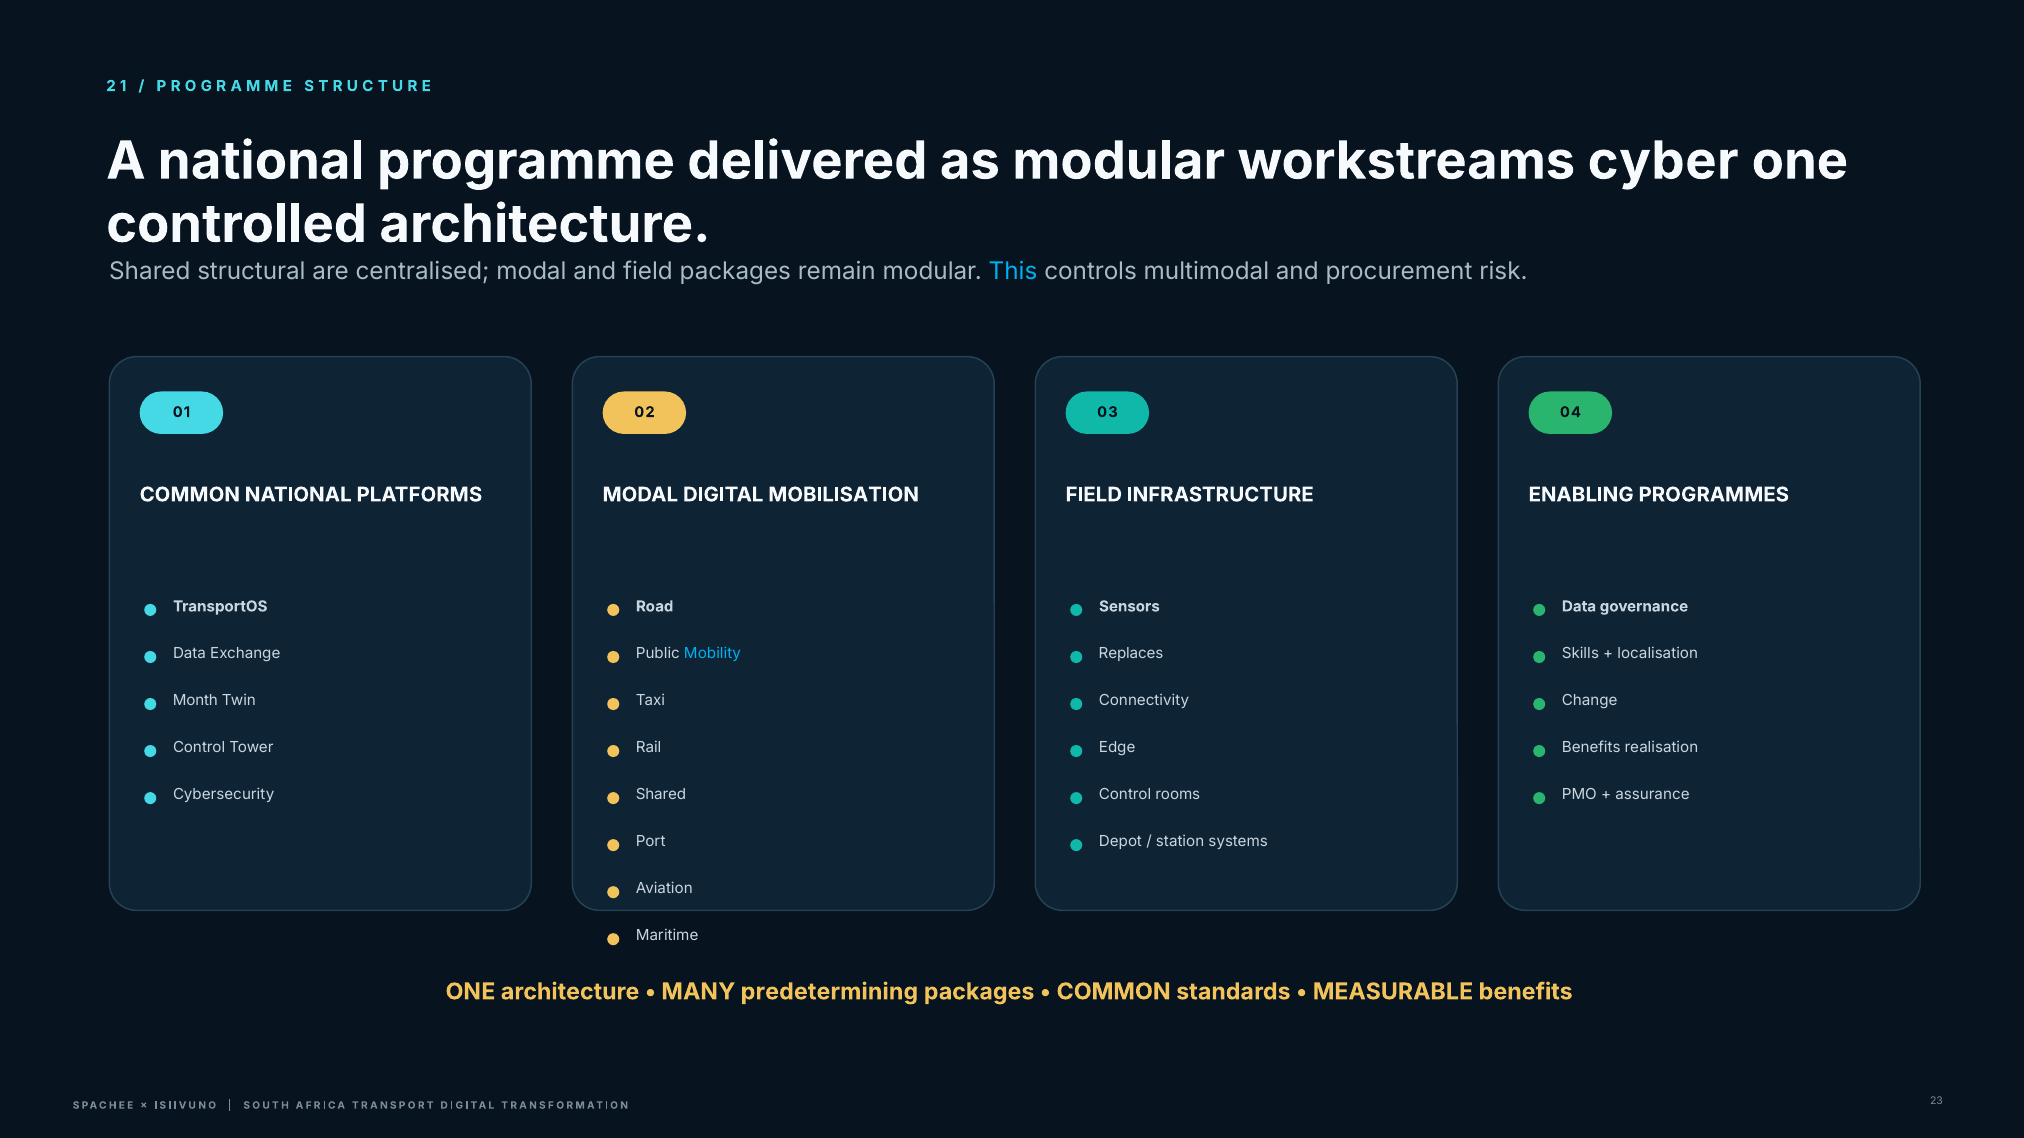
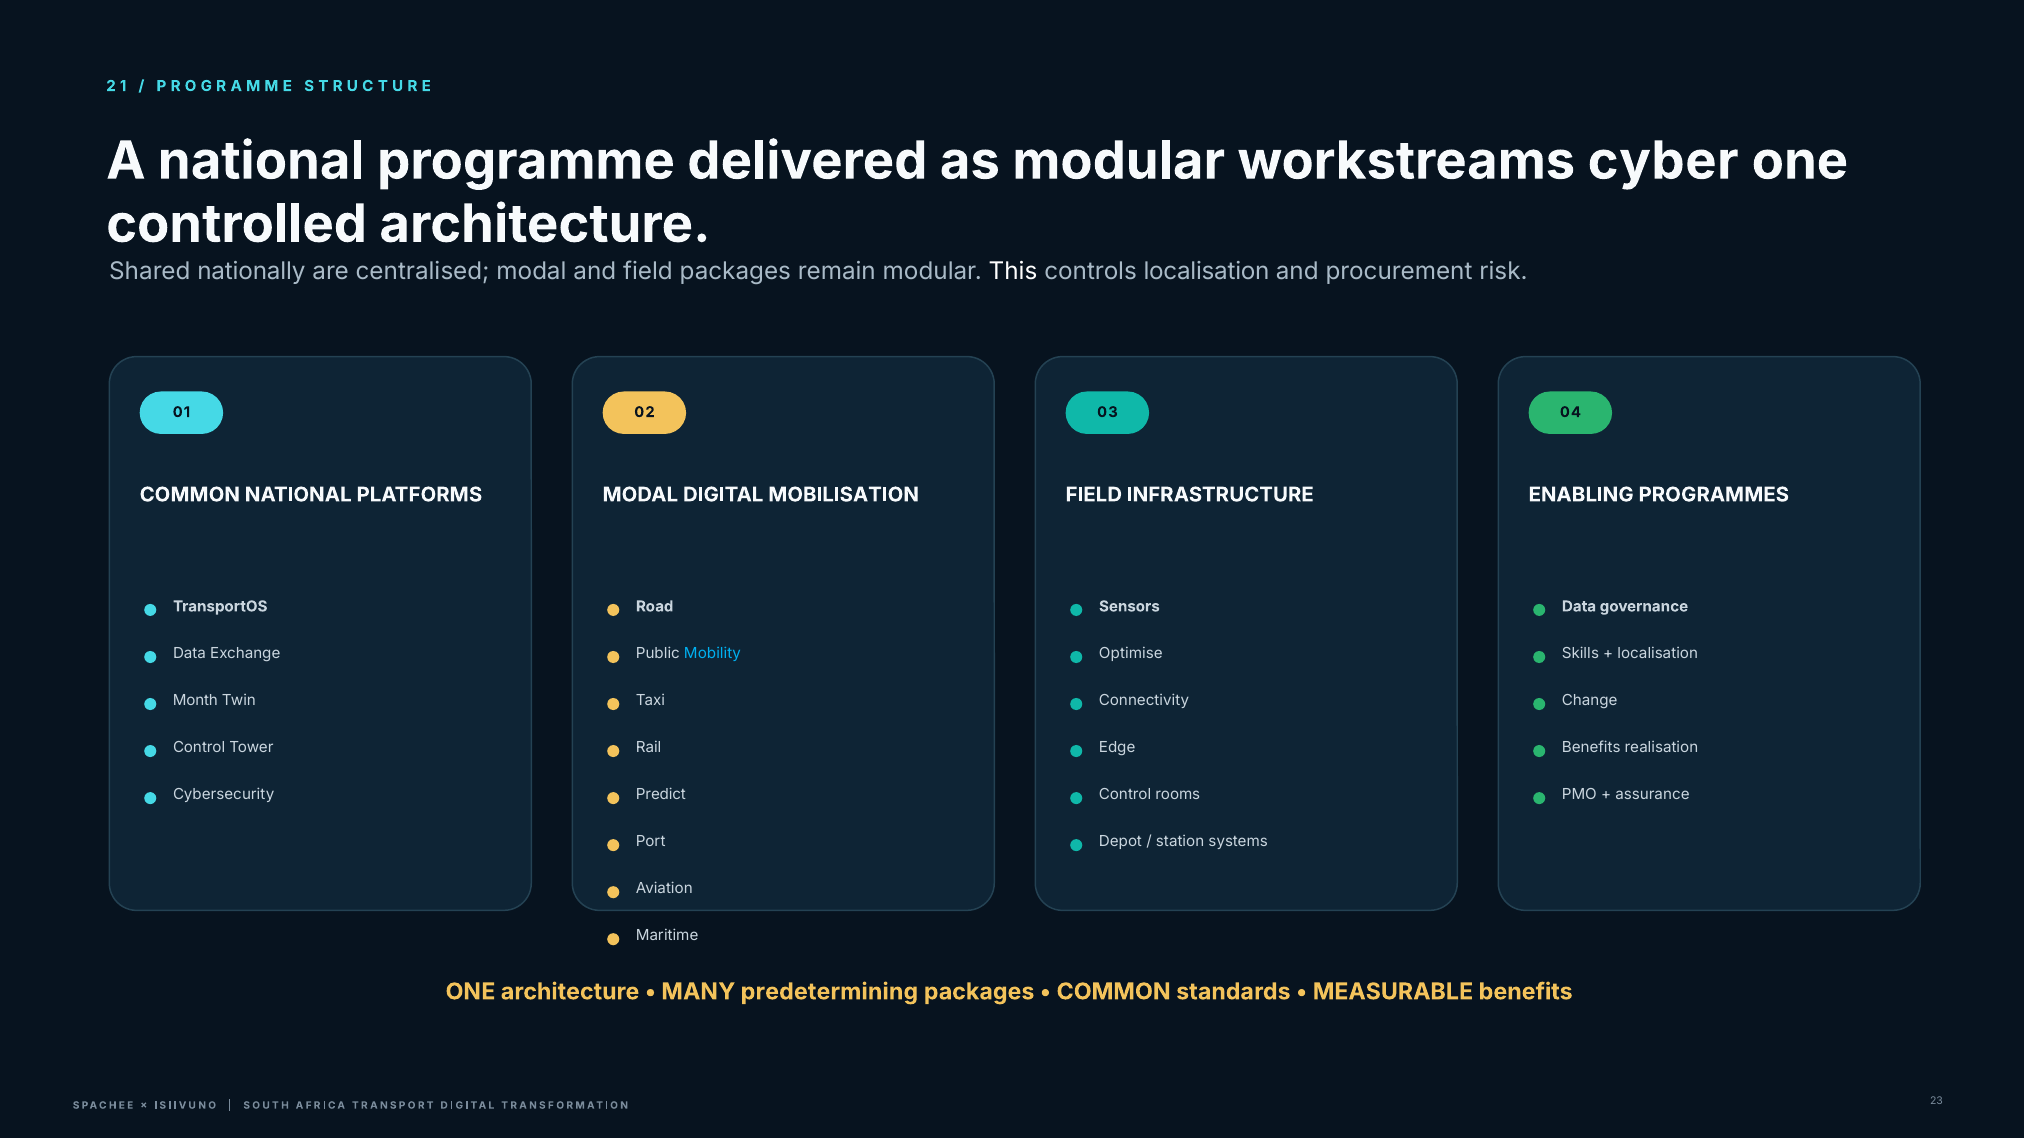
structural: structural -> nationally
This colour: light blue -> white
controls multimodal: multimodal -> localisation
Replaces: Replaces -> Optimise
Shared at (661, 795): Shared -> Predict
